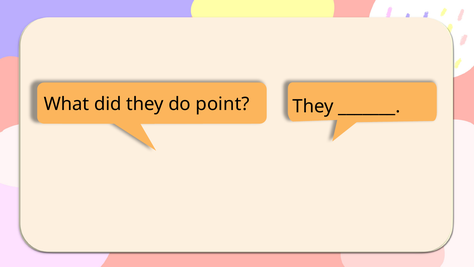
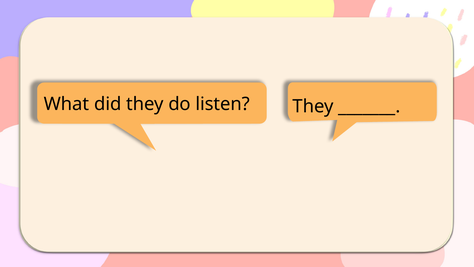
point: point -> listen
